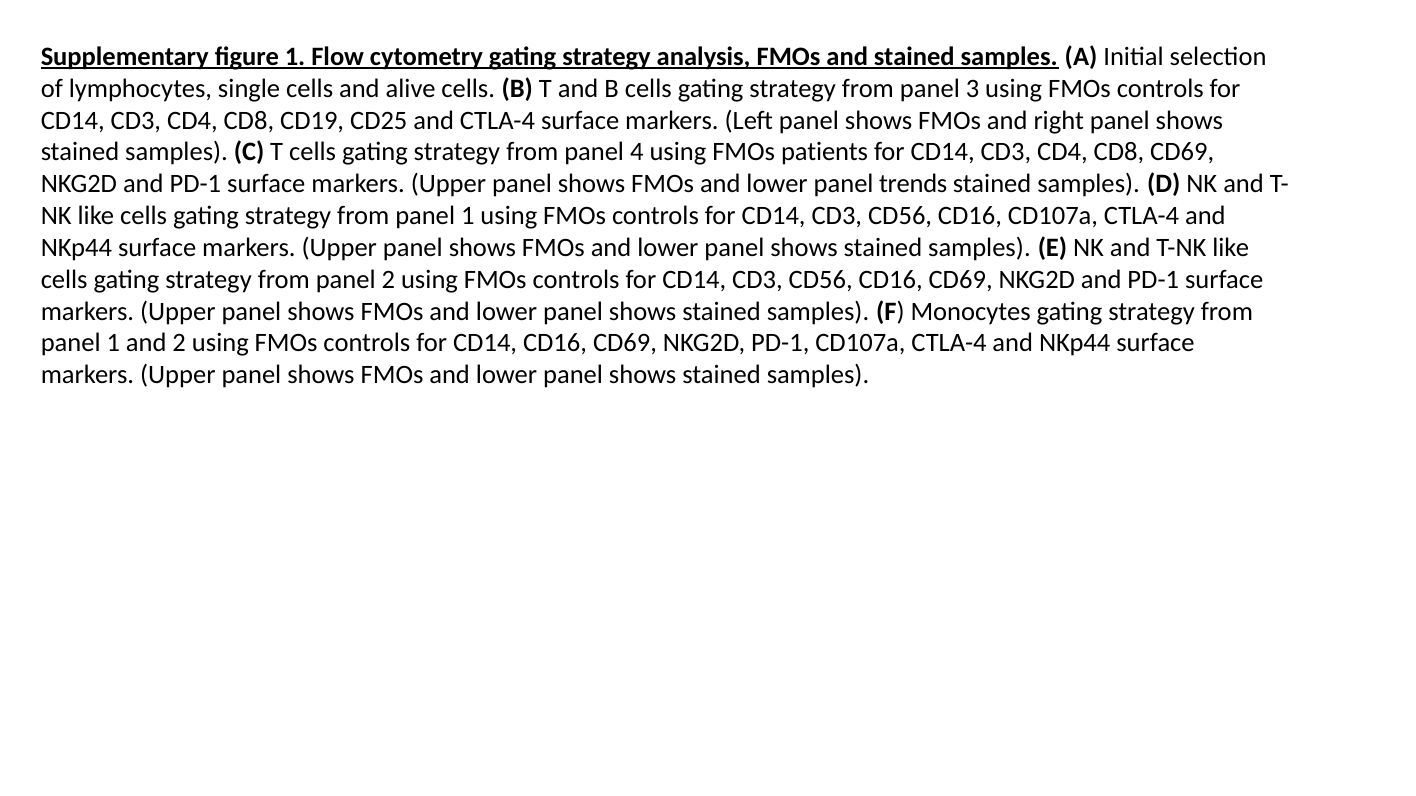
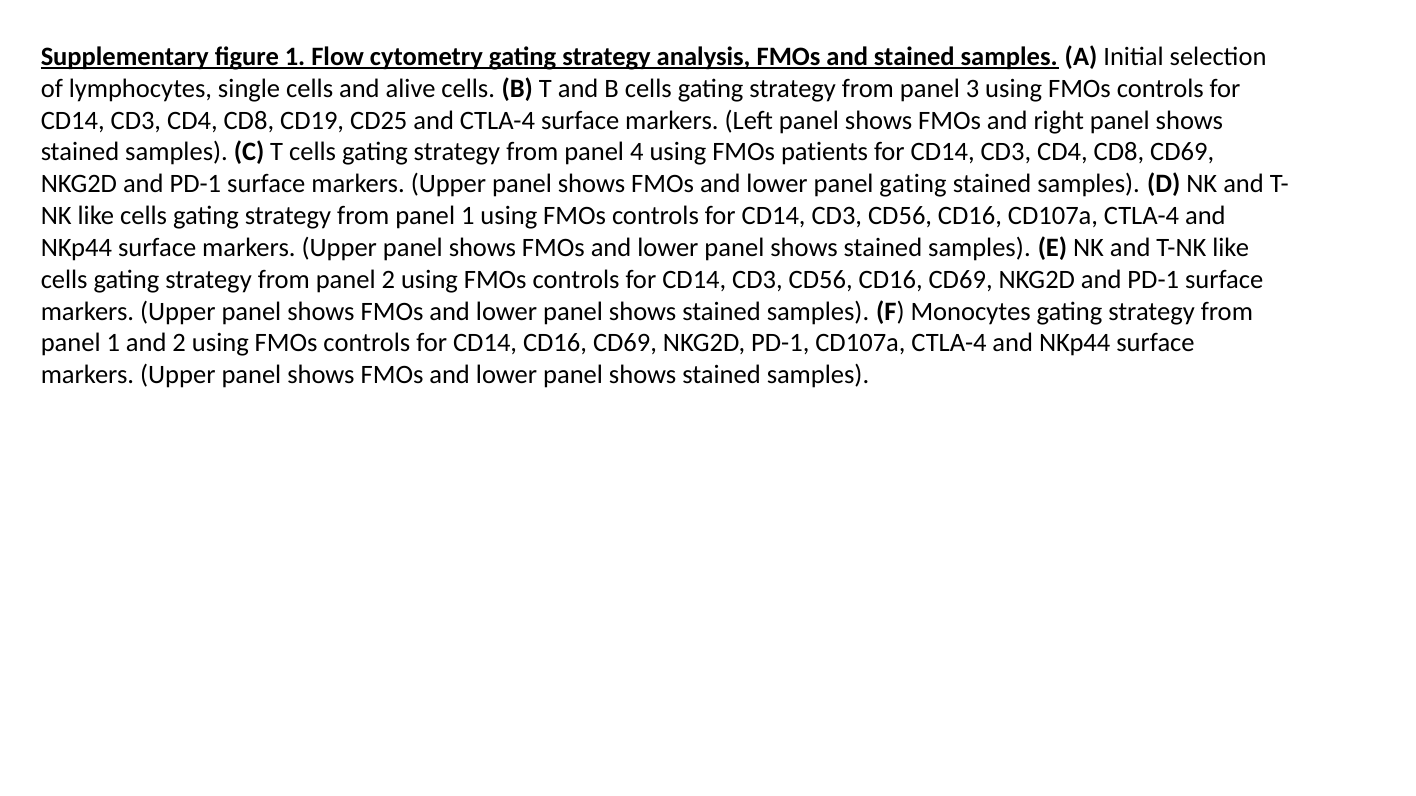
panel trends: trends -> gating
